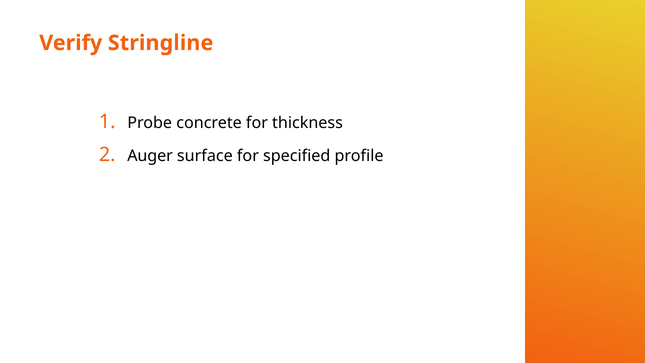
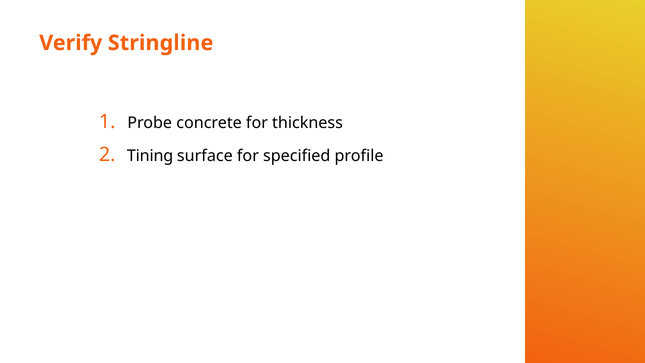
Auger: Auger -> Tining
